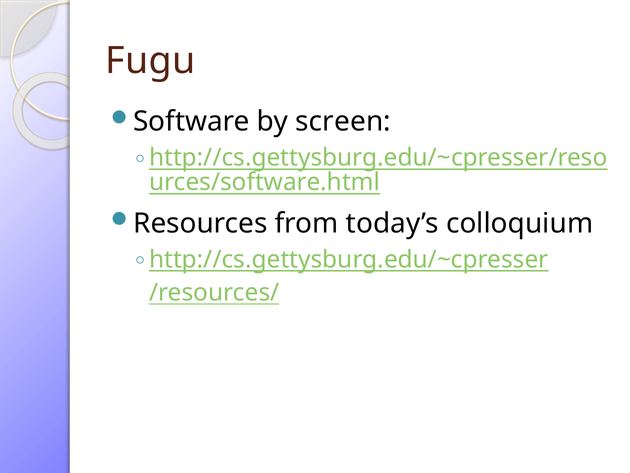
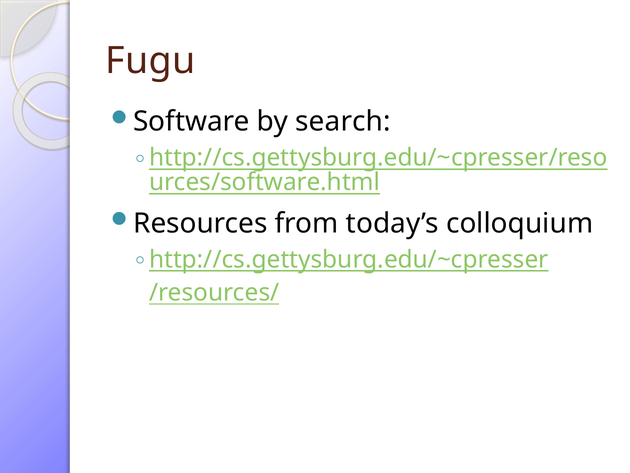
screen: screen -> search
